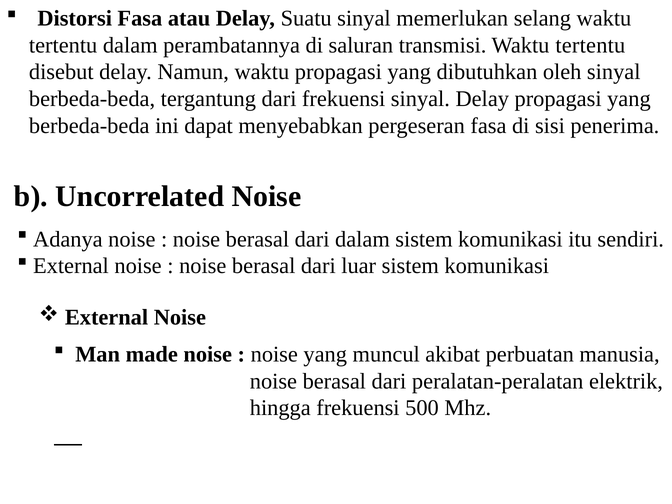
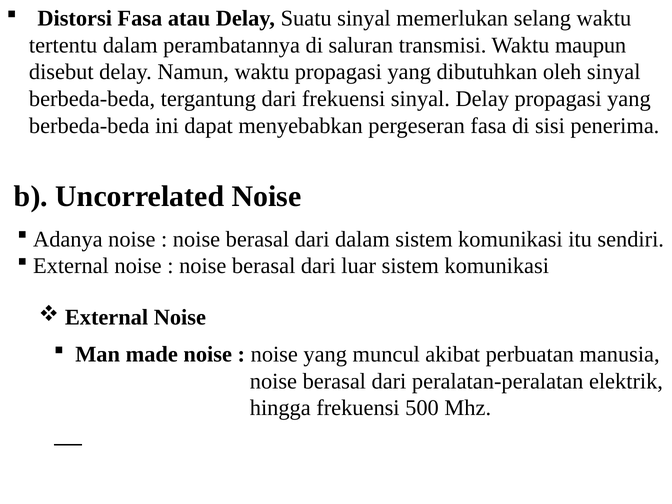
transmisi Waktu tertentu: tertentu -> maupun
